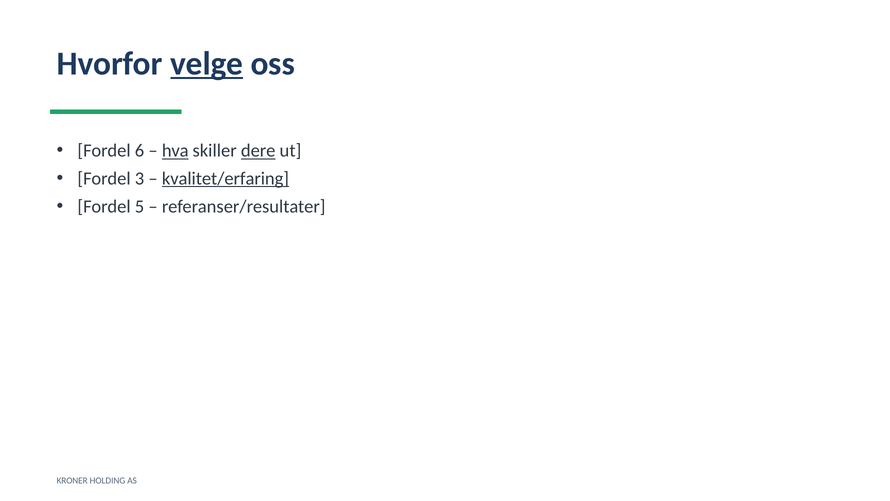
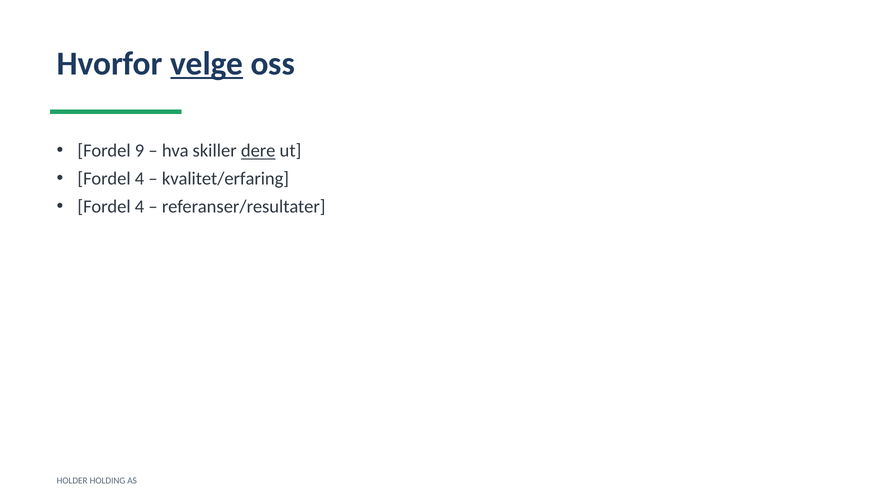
6: 6 -> 9
hva underline: present -> none
3 at (140, 179): 3 -> 4
kvalitet/erfaring underline: present -> none
5 at (140, 206): 5 -> 4
KRONER: KRONER -> HOLDER
